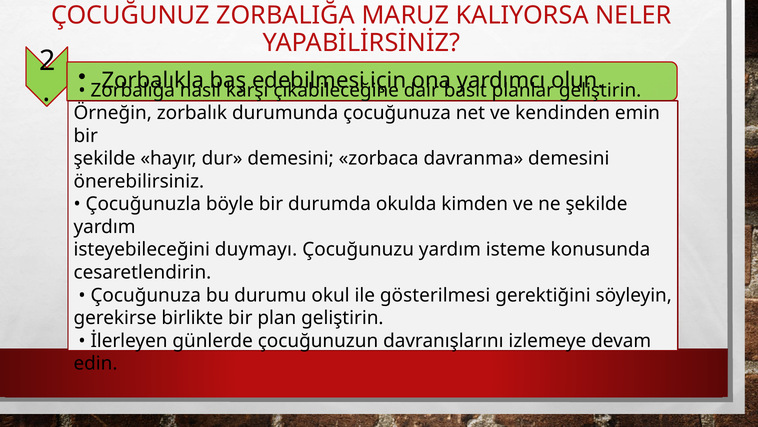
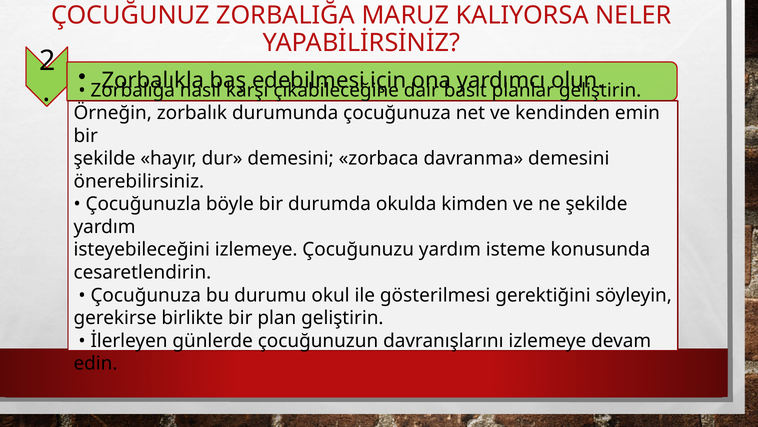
isteyebileceğini duymayı: duymayı -> izlemeye
